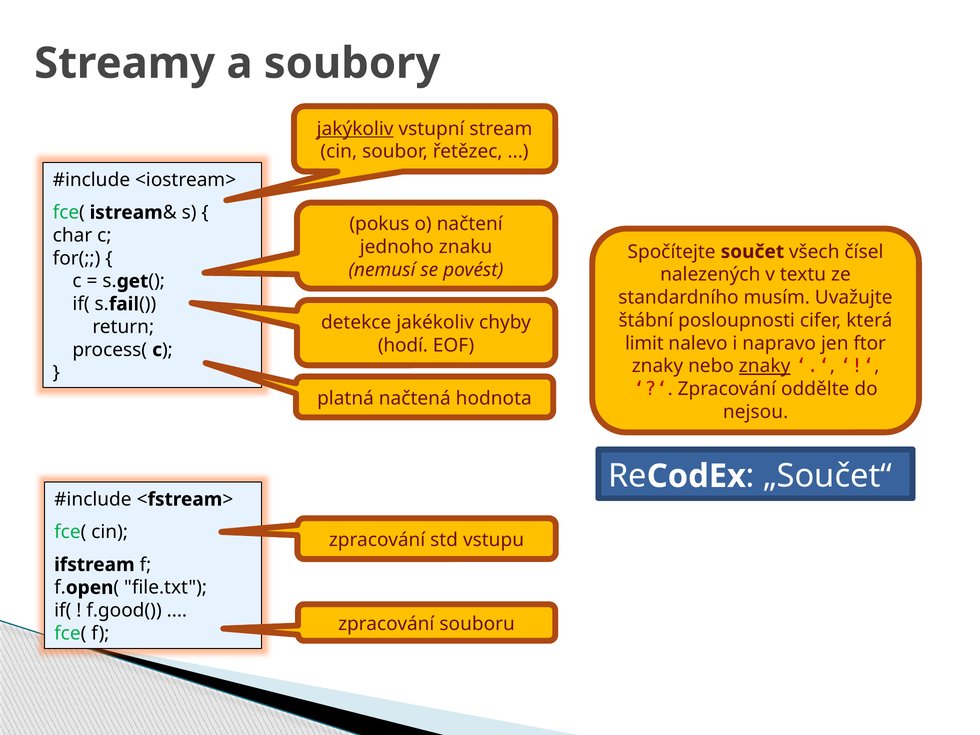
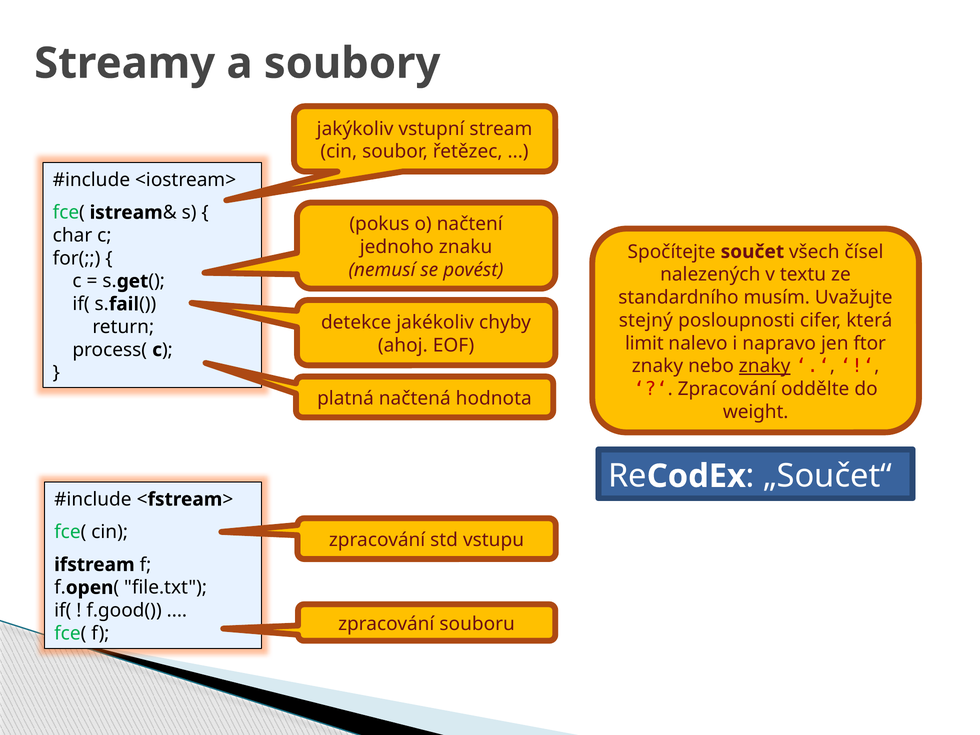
jakýkoliv underline: present -> none
štábní: štábní -> stejný
hodí: hodí -> ahoj
nejsou: nejsou -> weight
